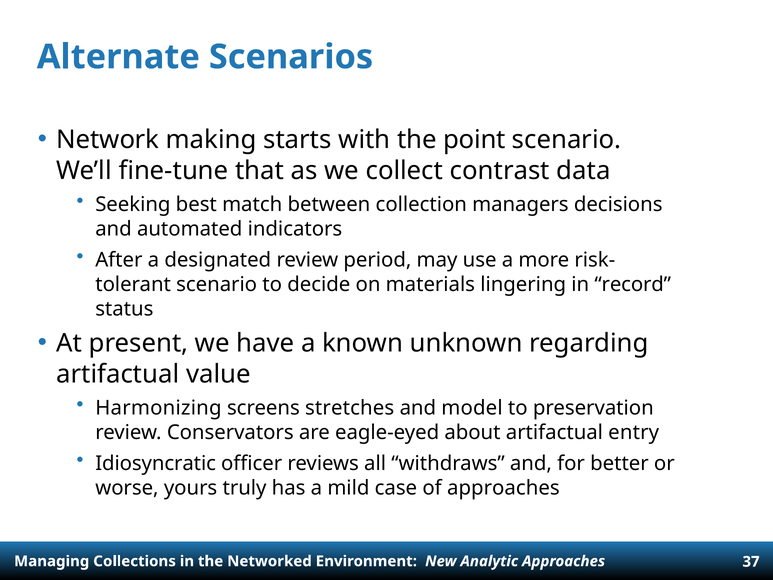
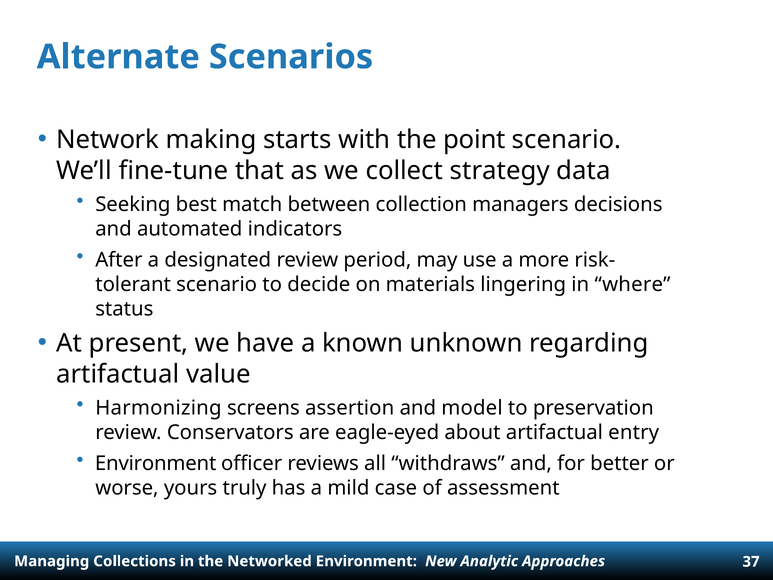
contrast: contrast -> strategy
record: record -> where
stretches: stretches -> assertion
Idiosyncratic at (156, 463): Idiosyncratic -> Environment
of approaches: approaches -> assessment
